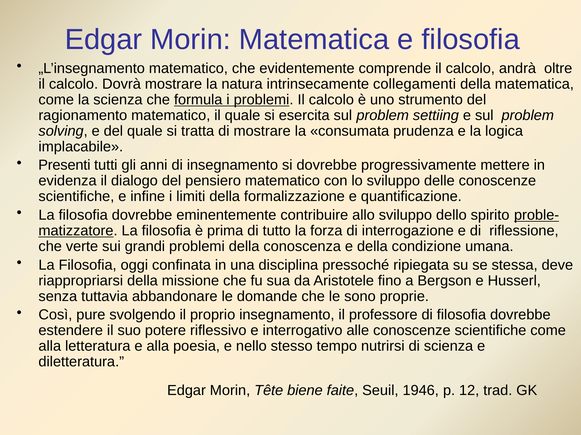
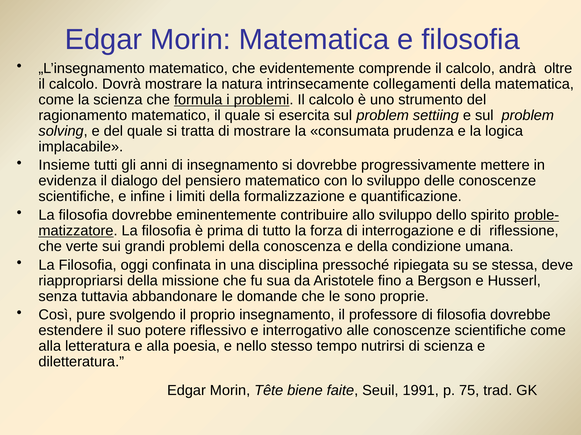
Presenti: Presenti -> Insieme
1946: 1946 -> 1991
12: 12 -> 75
